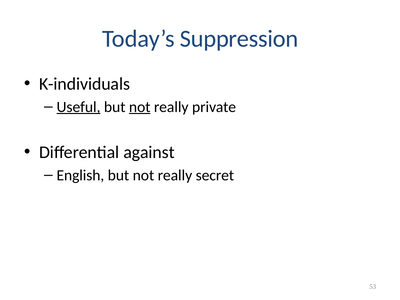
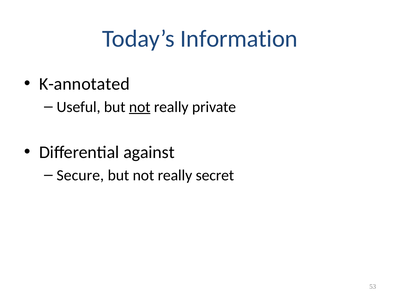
Suppression: Suppression -> Information
K-individuals: K-individuals -> K-annotated
Useful underline: present -> none
English: English -> Secure
